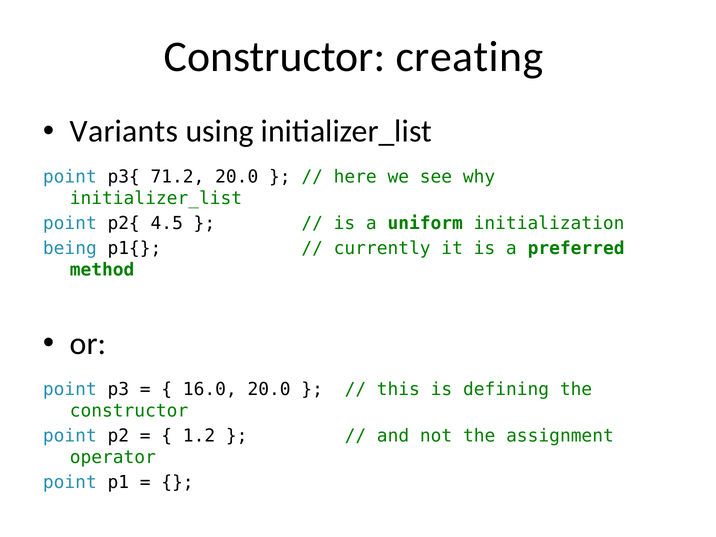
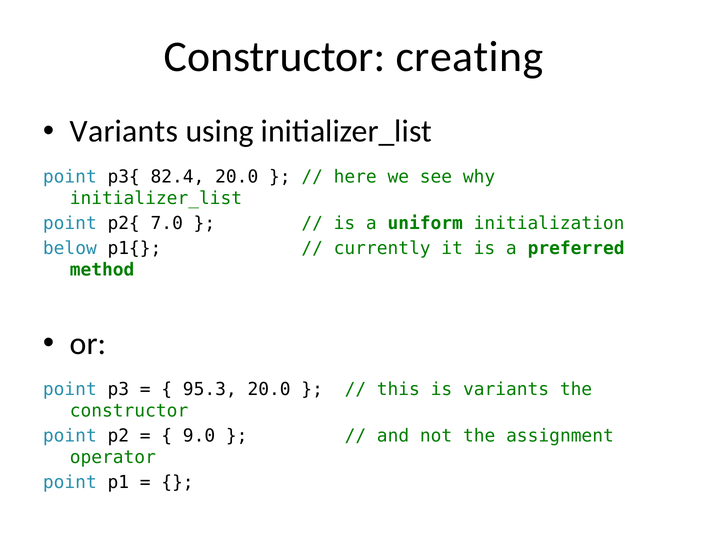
71.2: 71.2 -> 82.4
4.5: 4.5 -> 7.0
being: being -> below
16.0: 16.0 -> 95.3
is defining: defining -> variants
1.2: 1.2 -> 9.0
